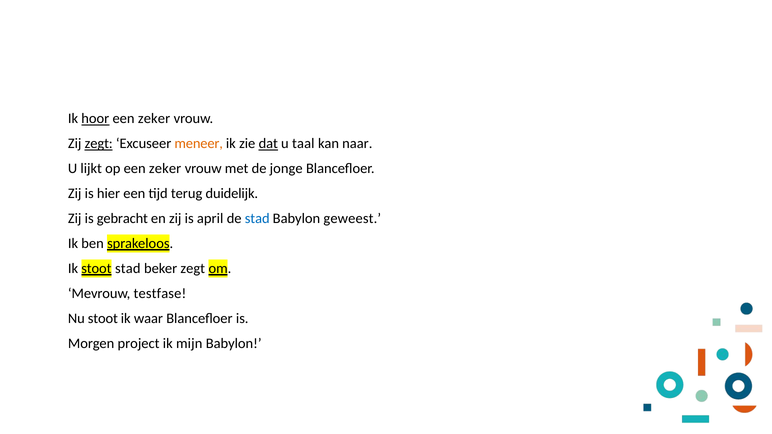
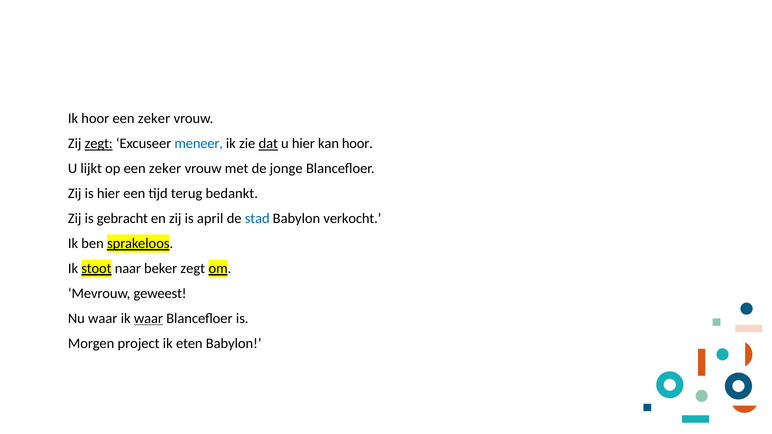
hoor at (95, 119) underline: present -> none
meneer colour: orange -> blue
u taal: taal -> hier
kan naar: naar -> hoor
duidelijk: duidelijk -> bedankt
geweest: geweest -> verkocht
stoot stad: stad -> naar
testfase: testfase -> geweest
Nu stoot: stoot -> waar
waar at (148, 319) underline: none -> present
mijn: mijn -> eten
